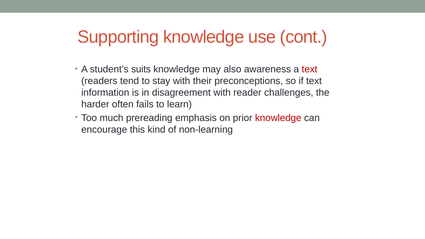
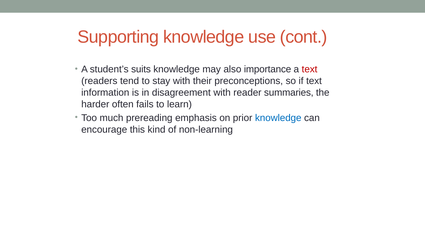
awareness: awareness -> importance
challenges: challenges -> summaries
knowledge at (278, 118) colour: red -> blue
